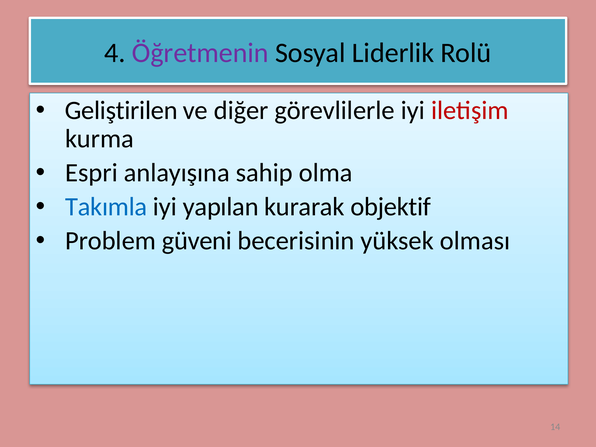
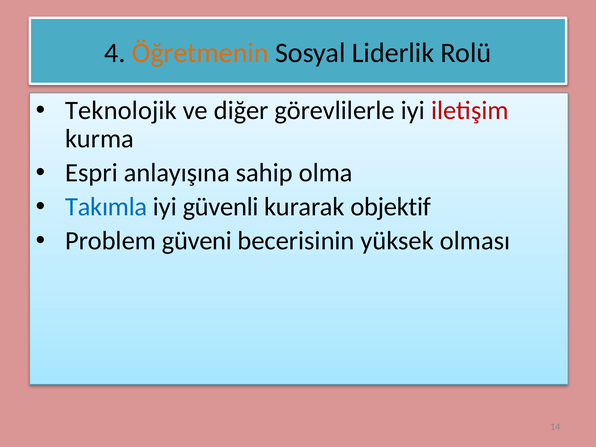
Öğretmenin colour: purple -> orange
Geliştirilen: Geliştirilen -> Teknolojik
yapılan: yapılan -> güvenli
